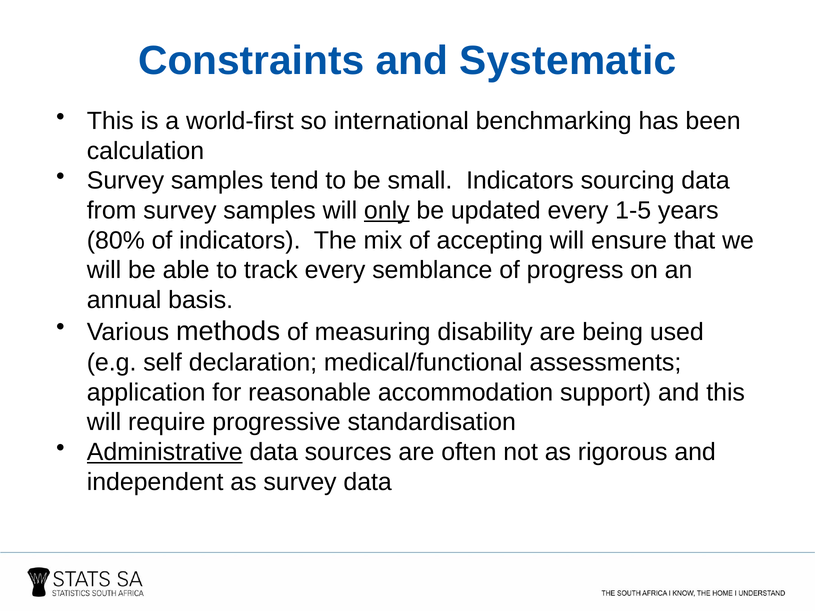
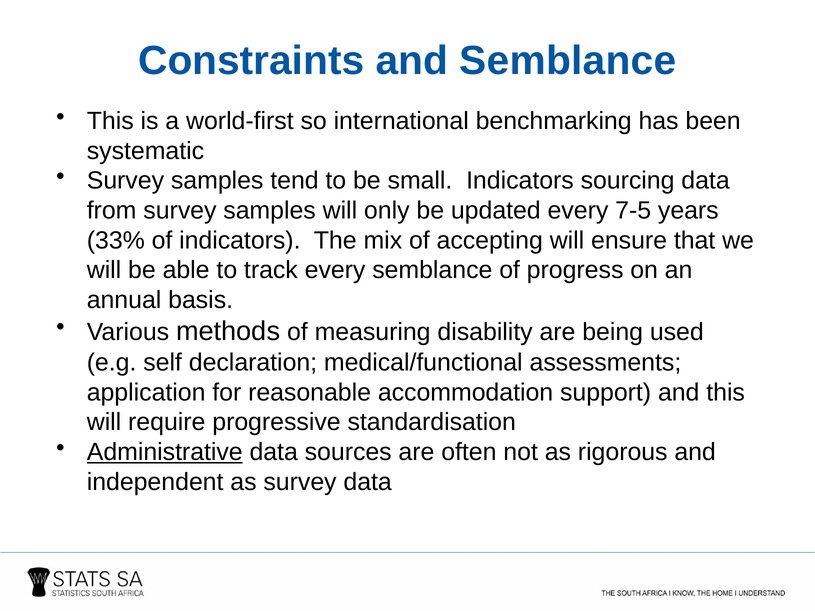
and Systematic: Systematic -> Semblance
calculation: calculation -> systematic
only underline: present -> none
1-5: 1-5 -> 7-5
80%: 80% -> 33%
